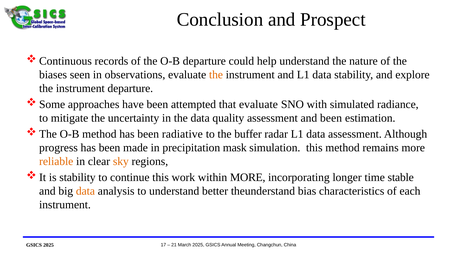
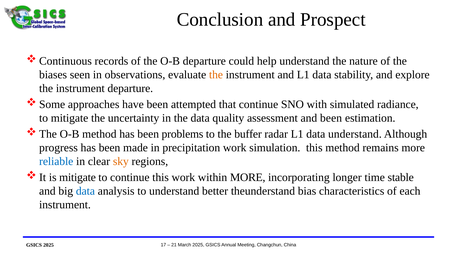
that evaluate: evaluate -> continue
radiative: radiative -> problems
data assessment: assessment -> understand
precipitation mask: mask -> work
reliable colour: orange -> blue
is stability: stability -> mitigate
data at (85, 191) colour: orange -> blue
